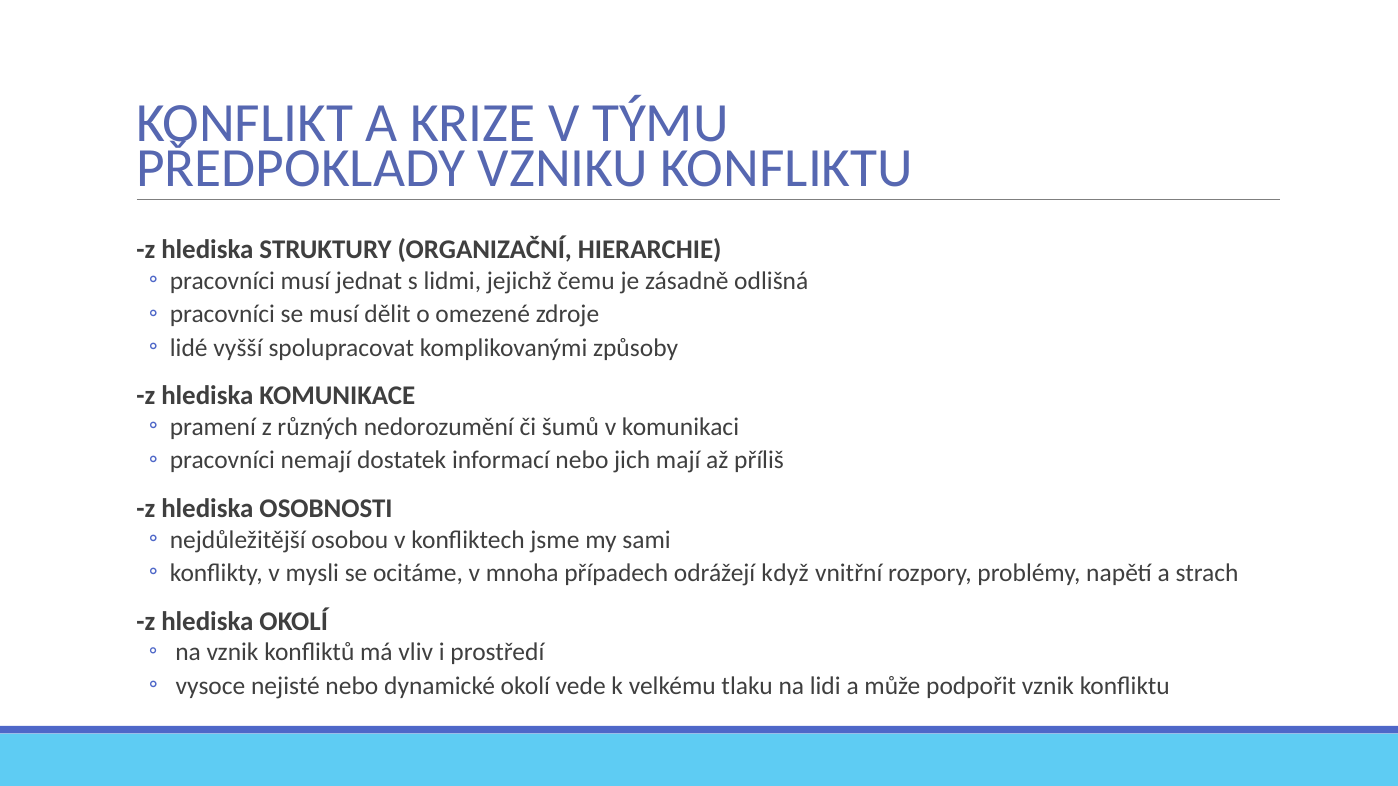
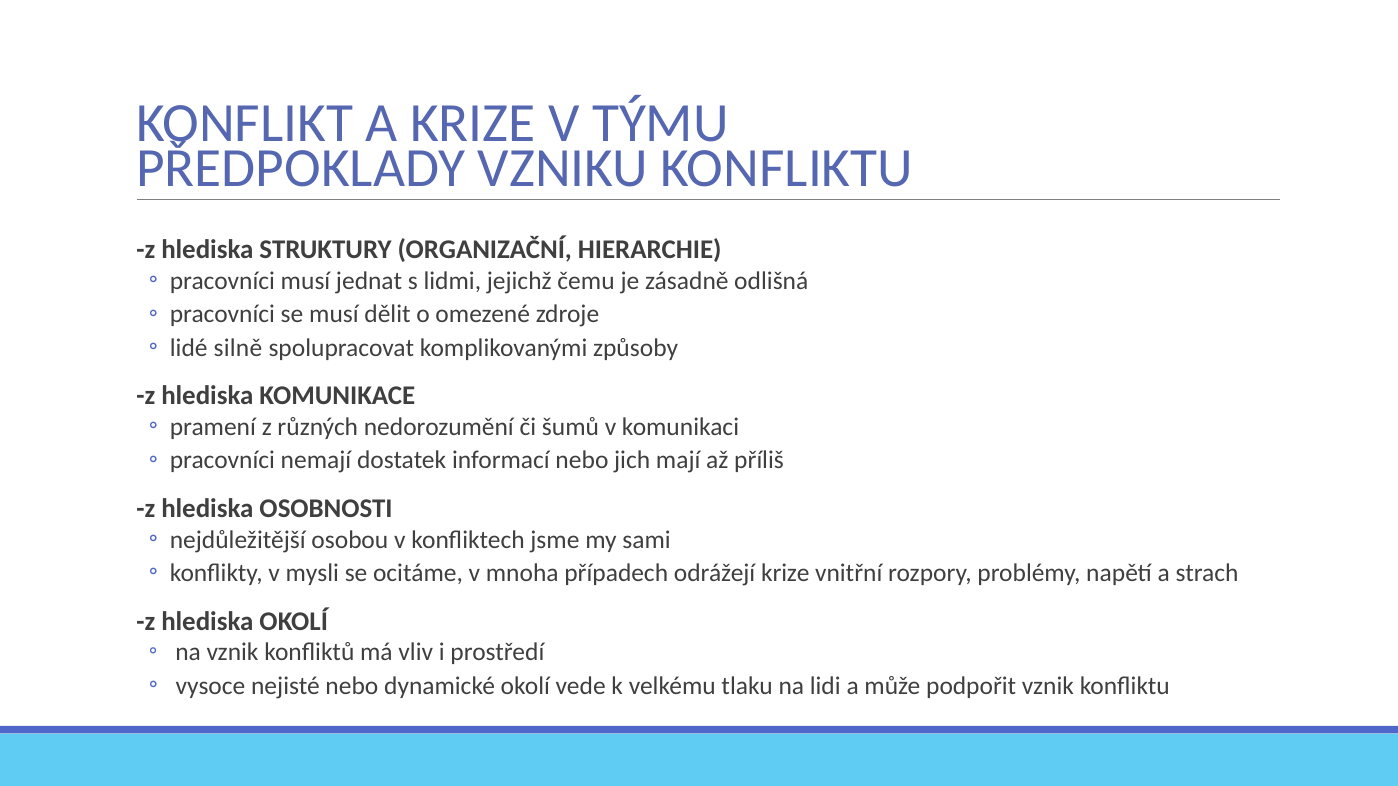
vyšší: vyšší -> silně
odrážejí když: když -> krize
